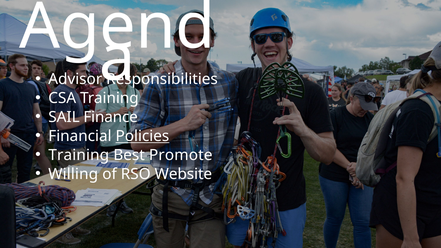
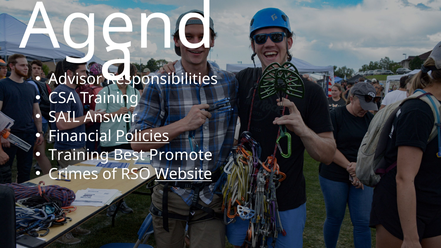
Finance: Finance -> Answer
Willing: Willing -> Crimes
Website underline: none -> present
